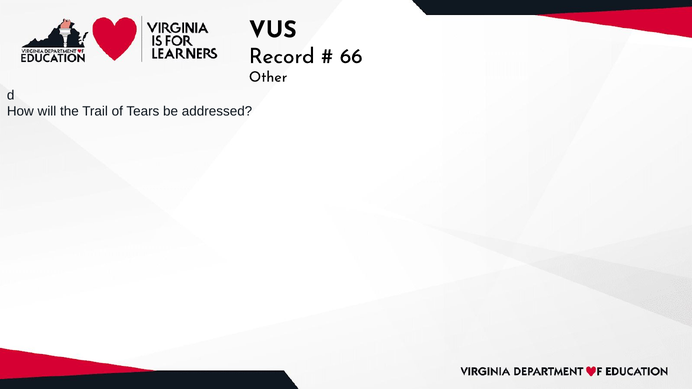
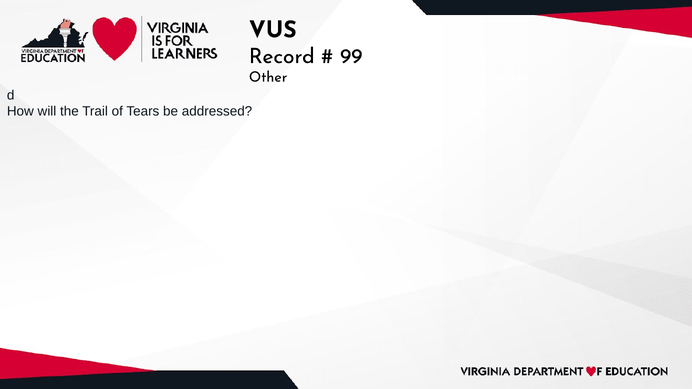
66: 66 -> 99
